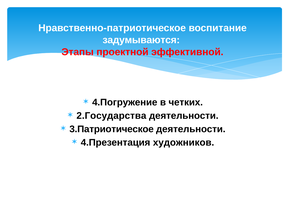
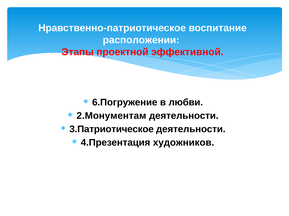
задумываются: задумываются -> расположении
4.Погружение: 4.Погружение -> 6.Погружение
четких: четких -> любви
2.Государства: 2.Государства -> 2.Монументам
